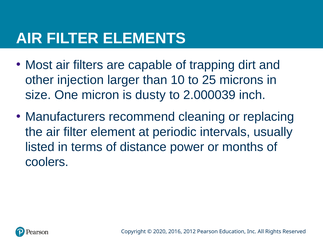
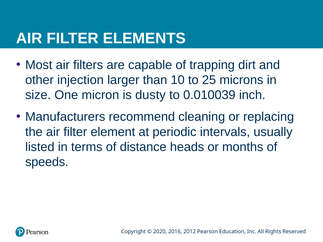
2.000039: 2.000039 -> 0.010039
power: power -> heads
coolers: coolers -> speeds
